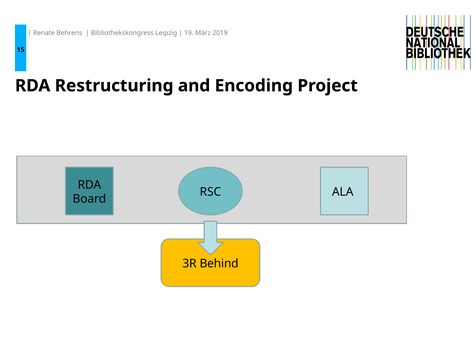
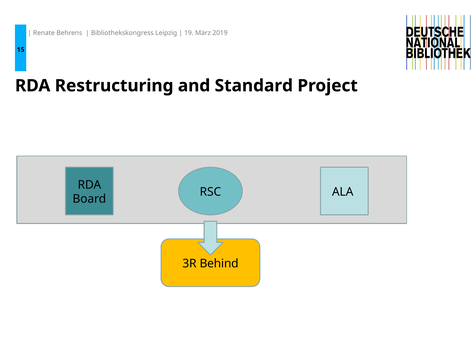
Encoding: Encoding -> Standard
